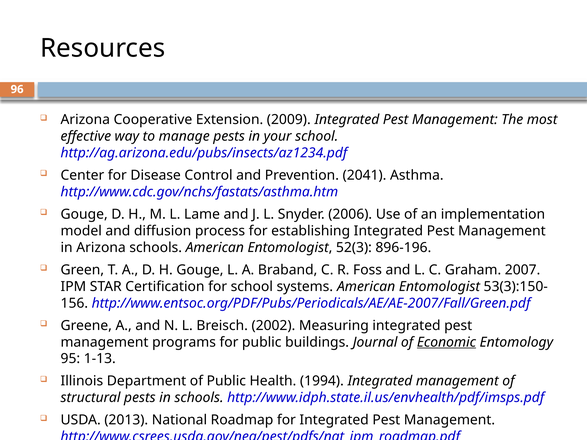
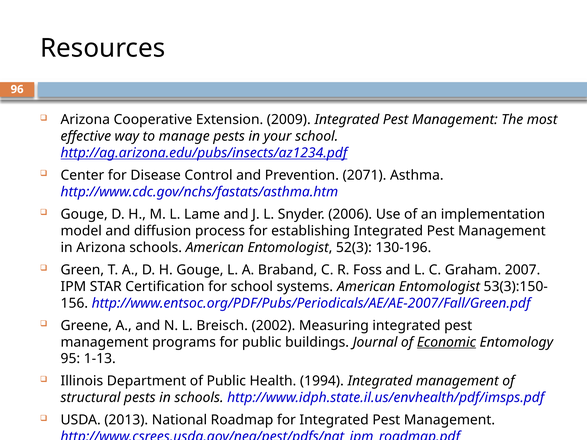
http://ag.arizona.edu/pubs/insects/az1234.pdf underline: none -> present
2041: 2041 -> 2071
896-196: 896-196 -> 130-196
